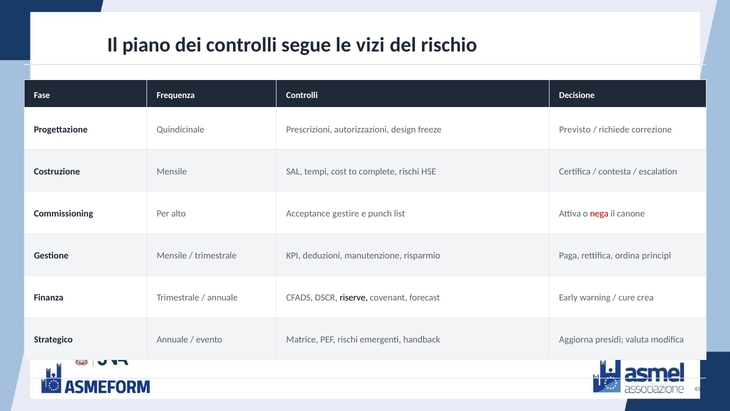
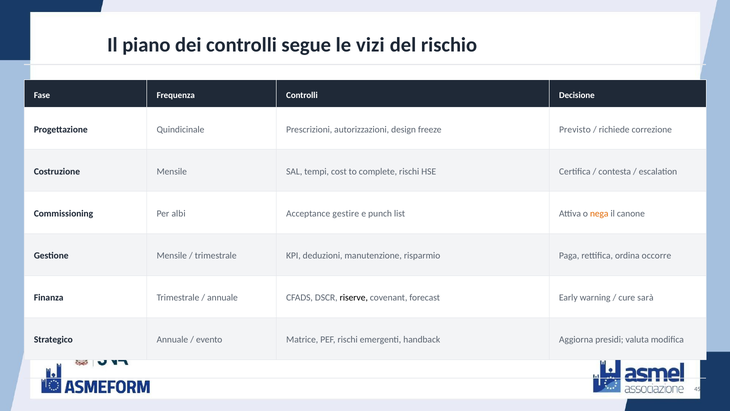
alto: alto -> albi
nega colour: red -> orange
principi: principi -> occorre
crea: crea -> sarà
